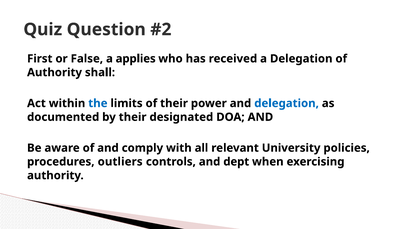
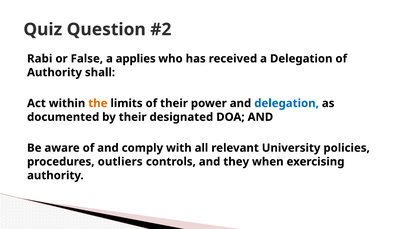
First: First -> Rabi
the colour: blue -> orange
dept: dept -> they
